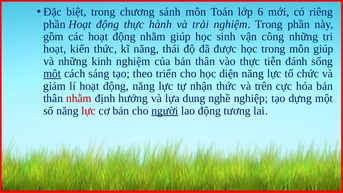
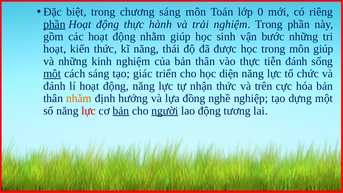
chương sánh: sánh -> sáng
6: 6 -> 0
phần at (54, 24) underline: none -> present
công: công -> bước
theo: theo -> giác
giảm at (54, 86): giảm -> đánh
nhằm at (79, 98) colour: red -> orange
dung: dung -> đồng
bản at (121, 111) underline: none -> present
